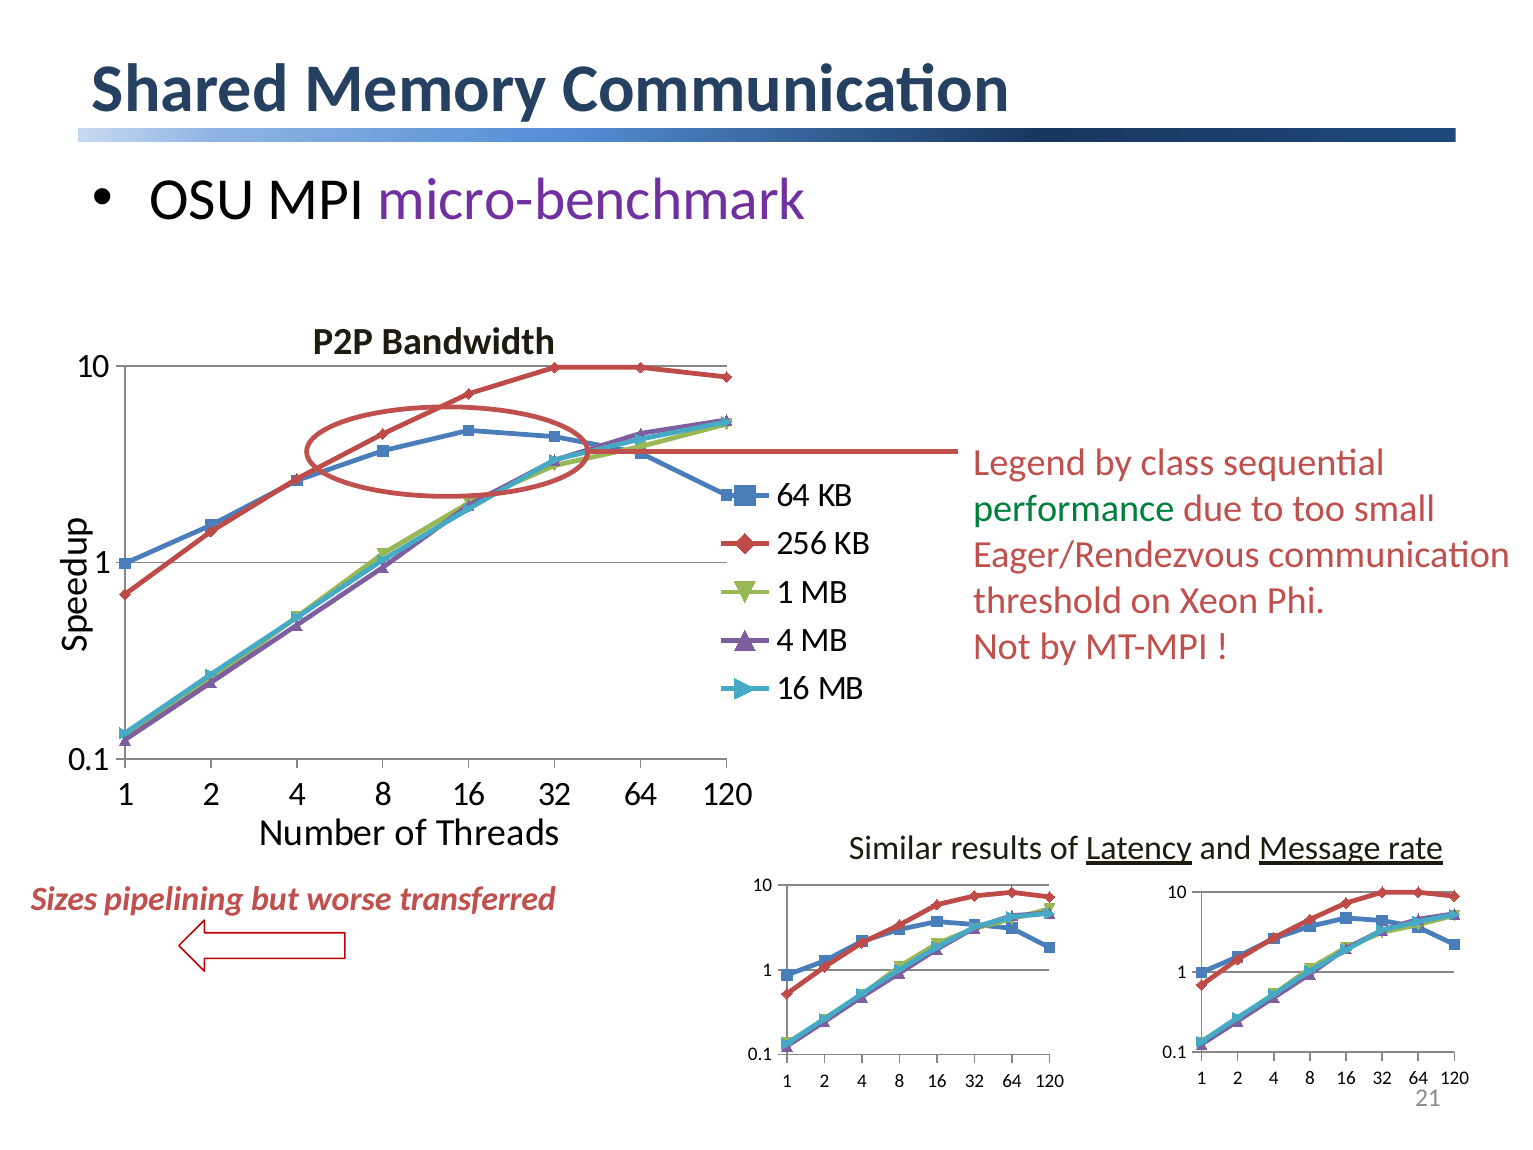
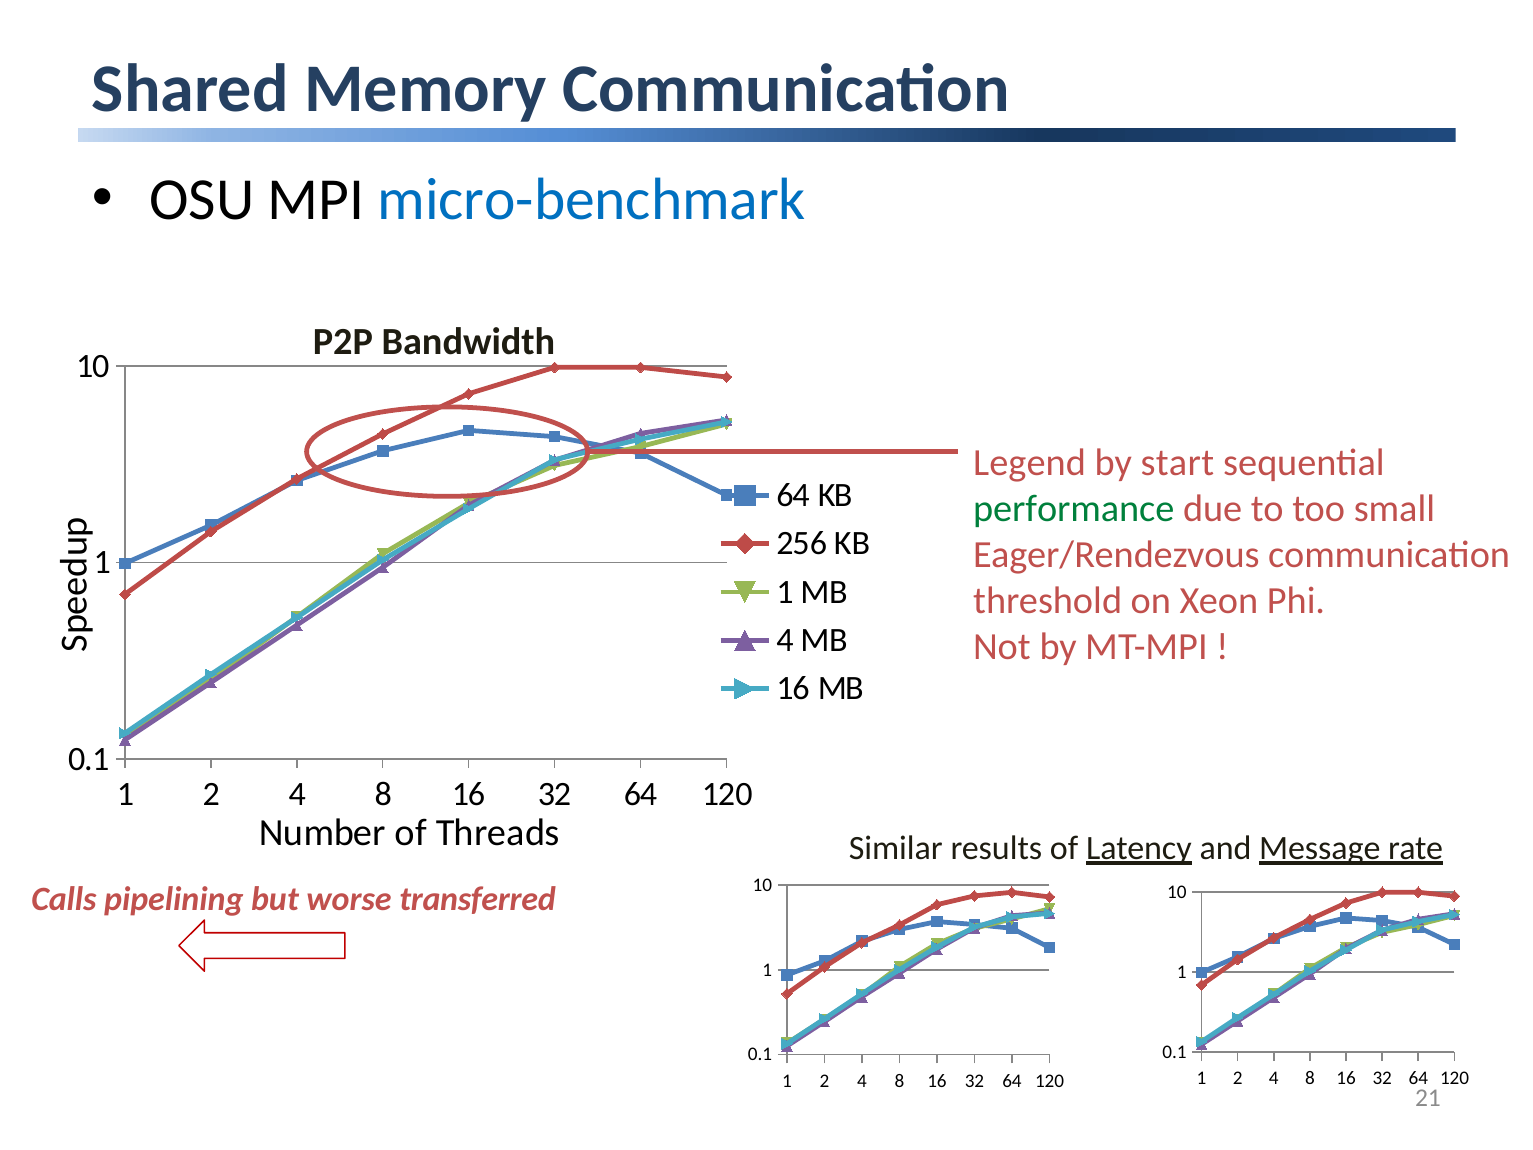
micro-benchmark colour: purple -> blue
class: class -> start
Sizes: Sizes -> Calls
